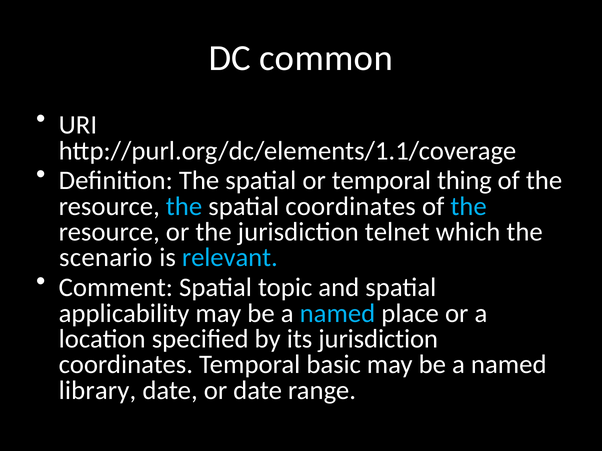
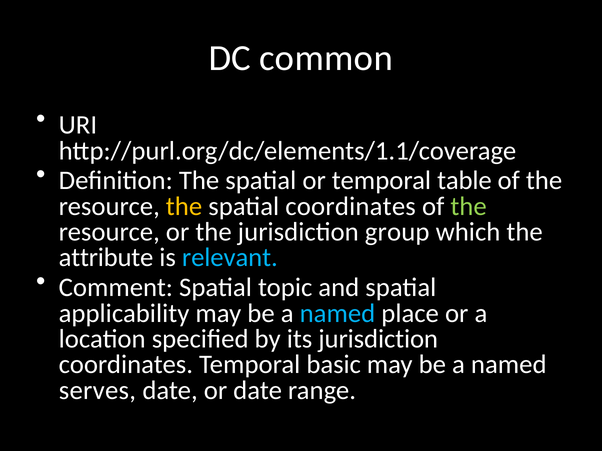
thing: thing -> table
the at (184, 207) colour: light blue -> yellow
the at (469, 207) colour: light blue -> light green
telnet: telnet -> group
scenario: scenario -> attribute
library: library -> serves
